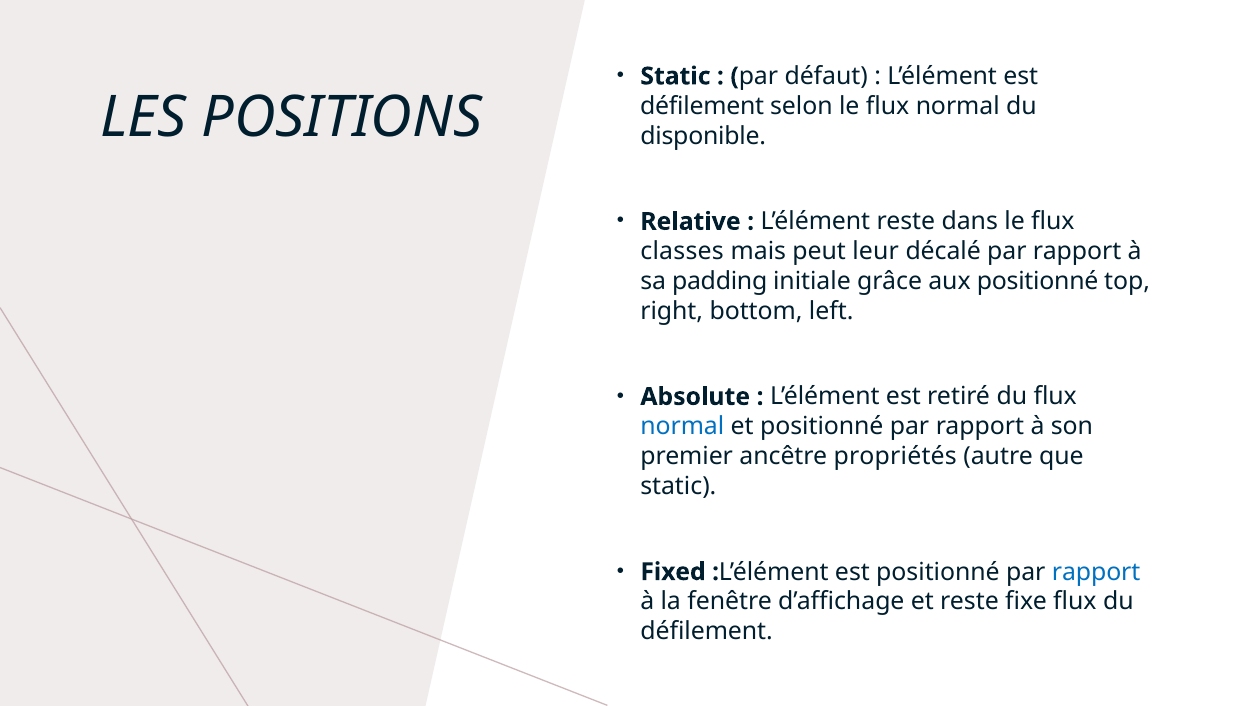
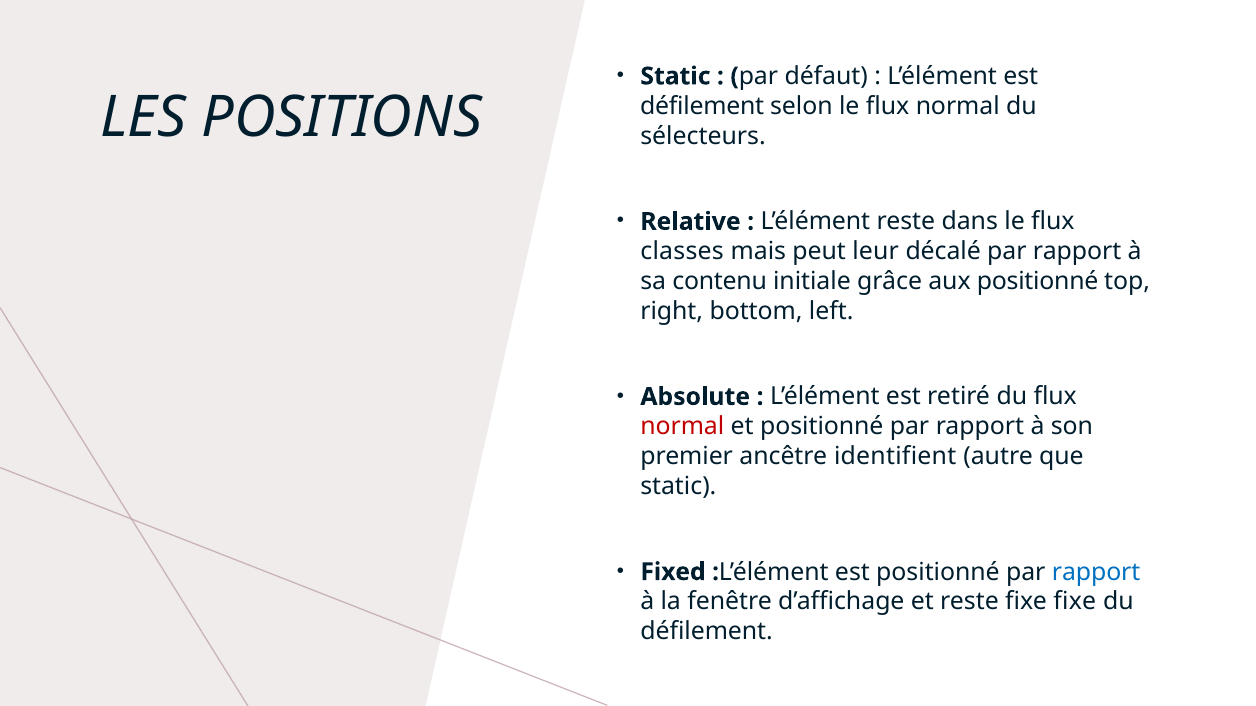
disponible: disponible -> sélecteurs
padding: padding -> contenu
normal at (682, 427) colour: blue -> red
propriétés: propriétés -> identifient
fixe flux: flux -> fixe
